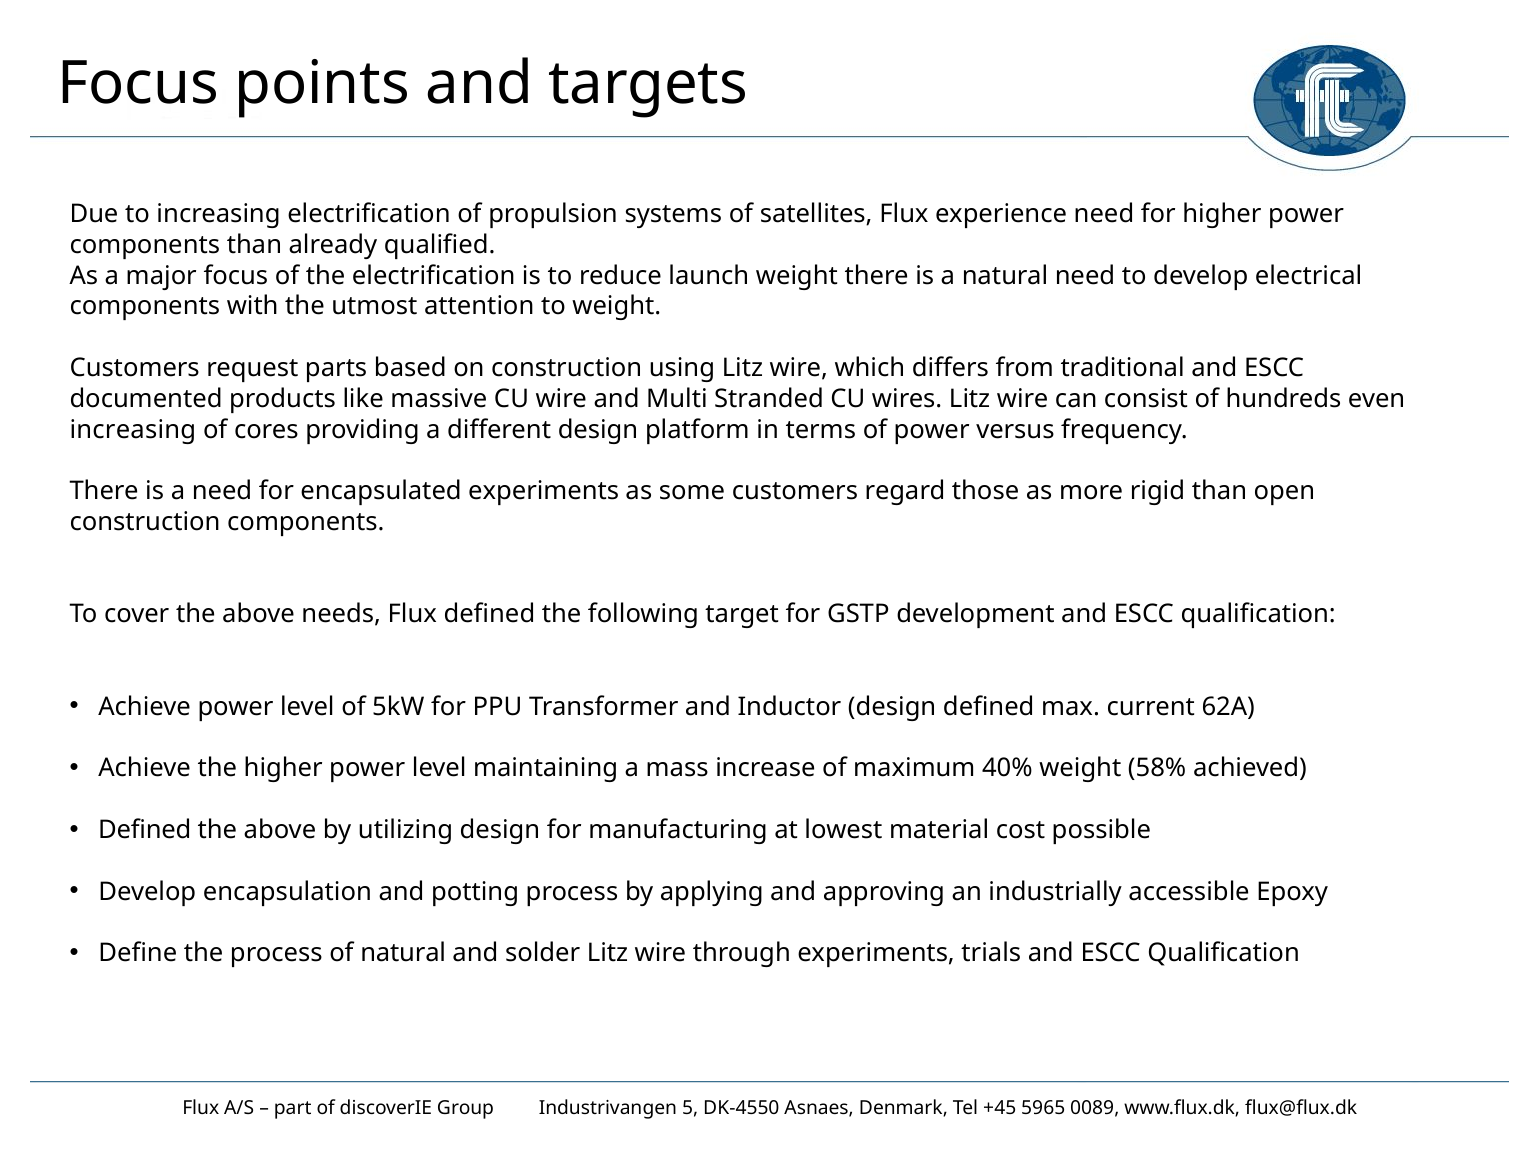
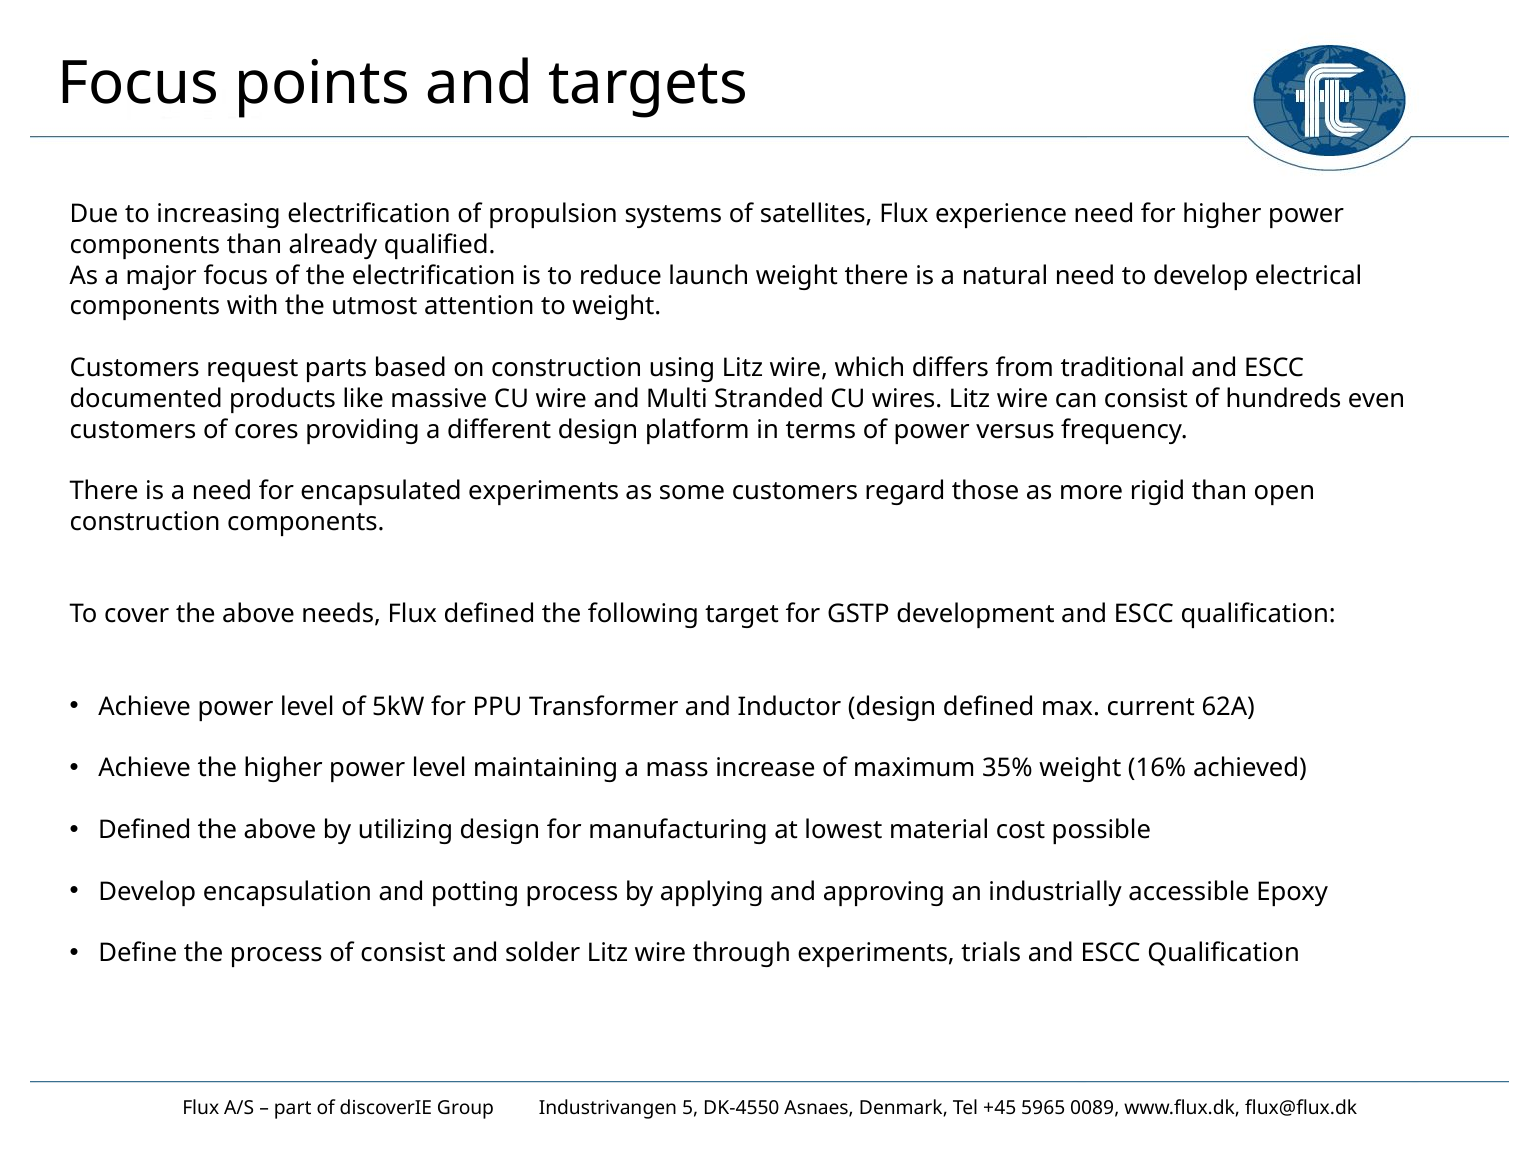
increasing at (133, 429): increasing -> customers
40%: 40% -> 35%
58%: 58% -> 16%
of natural: natural -> consist
